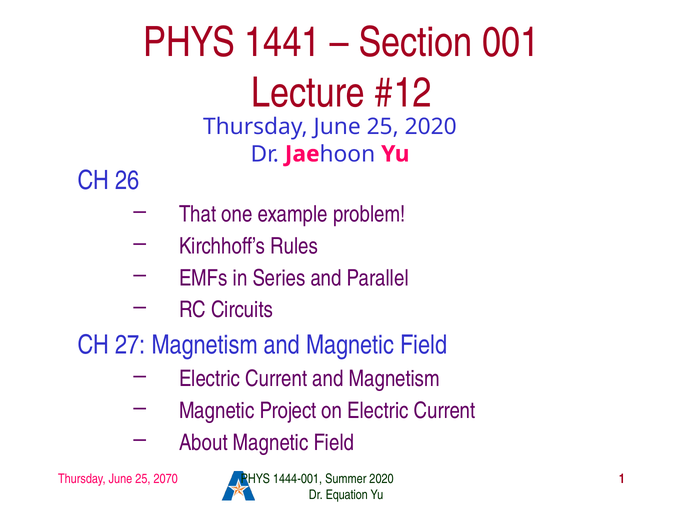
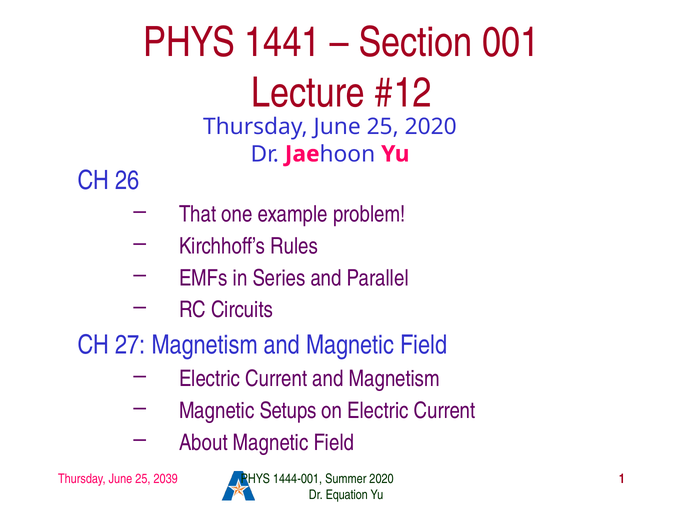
Project: Project -> Setups
2070: 2070 -> 2039
